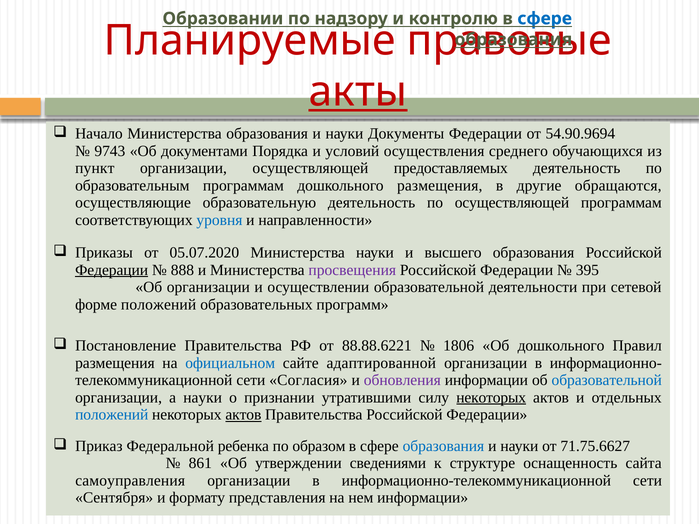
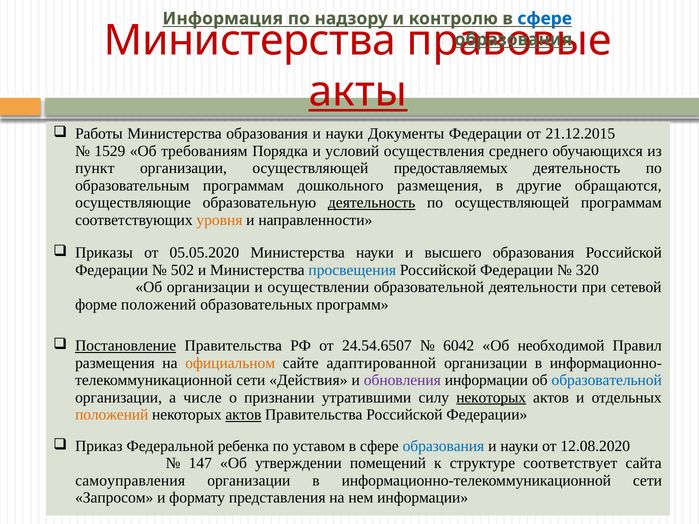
Образовании: Образовании -> Информация
Планируемые at (250, 41): Планируемые -> Министерства
Начало: Начало -> Работы
54.90.9694: 54.90.9694 -> 21.12.2015
9743: 9743 -> 1529
документами: документами -> требованиям
деятельность at (372, 203) underline: none -> present
уровня colour: blue -> orange
05.07.2020: 05.07.2020 -> 05.05.2020
Федерации at (112, 270) underline: present -> none
888: 888 -> 502
просвещения colour: purple -> blue
395: 395 -> 320
Постановление underline: none -> present
88.88.6221: 88.88.6221 -> 24.54.6507
1806: 1806 -> 6042
Об дошкольного: дошкольного -> необходимой
официальном colour: blue -> orange
Согласия: Согласия -> Действия
а науки: науки -> числе
положений at (112, 415) colour: blue -> orange
образом: образом -> уставом
71.75.6627: 71.75.6627 -> 12.08.2020
861: 861 -> 147
сведениями: сведениями -> помещений
оснащенность: оснащенность -> соответствует
Сентября: Сентября -> Запросом
